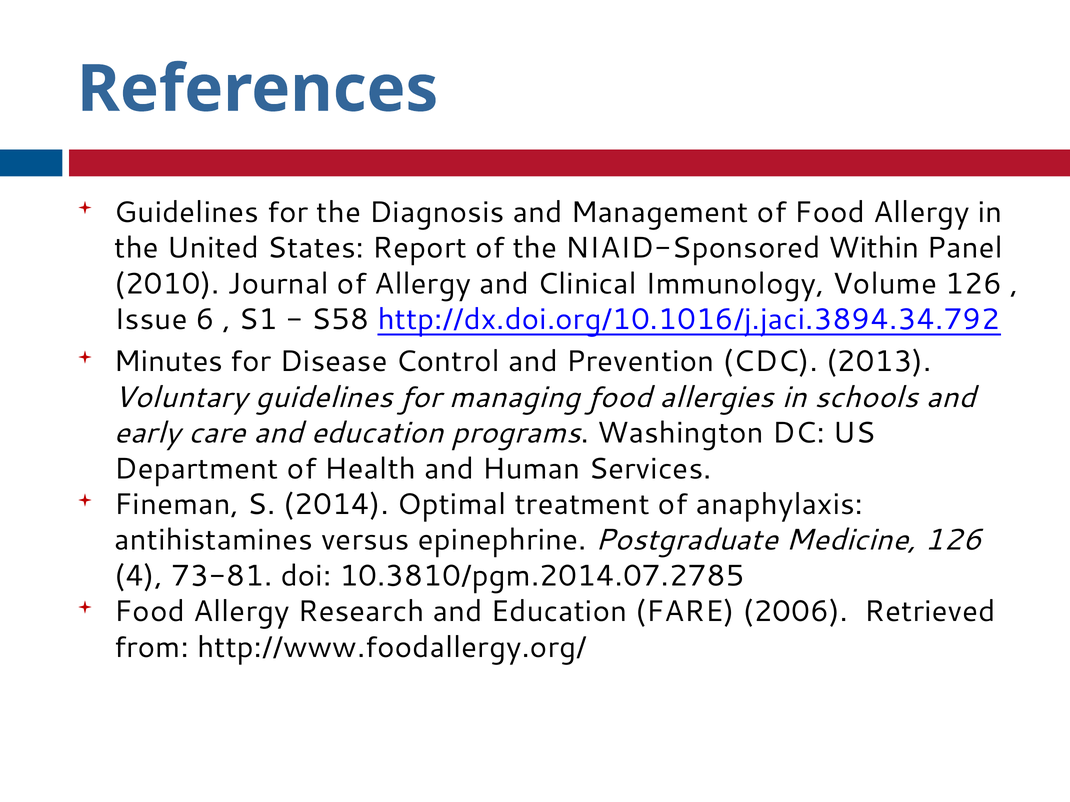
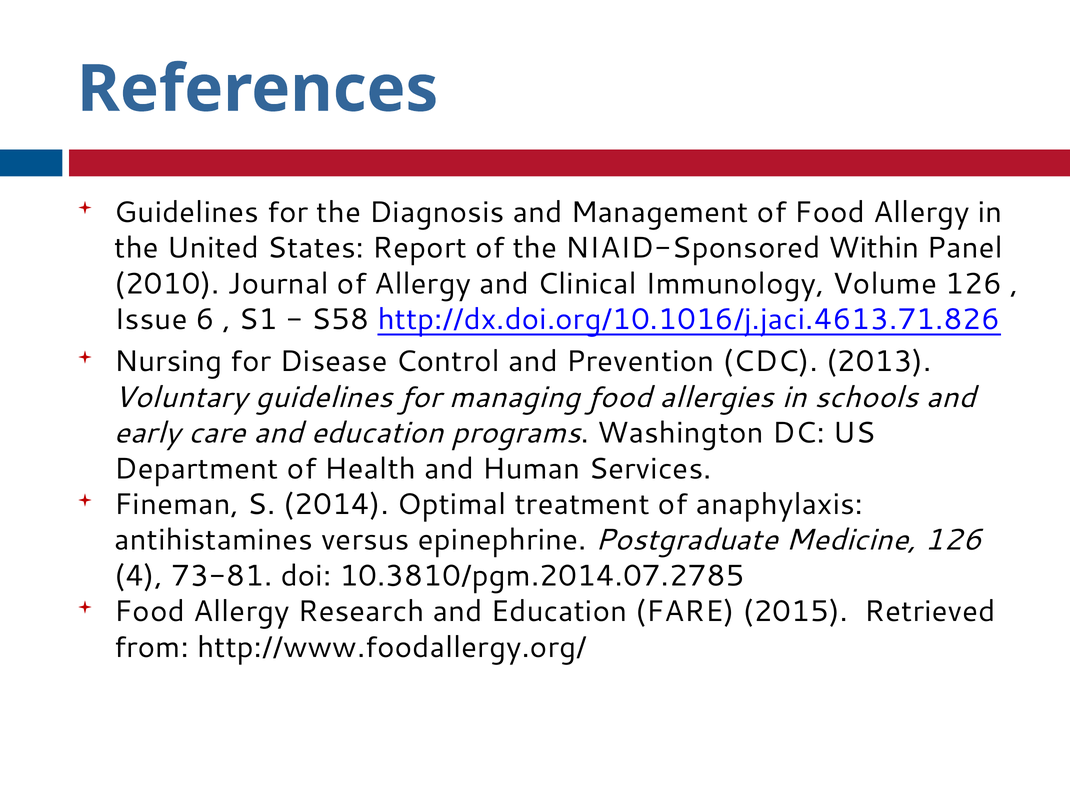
http://dx.doi.org/10.1016/j.jaci.3894.34.792: http://dx.doi.org/10.1016/j.jaci.3894.34.792 -> http://dx.doi.org/10.1016/j.jaci.4613.71.826
Minutes: Minutes -> Nursing
2006: 2006 -> 2015
